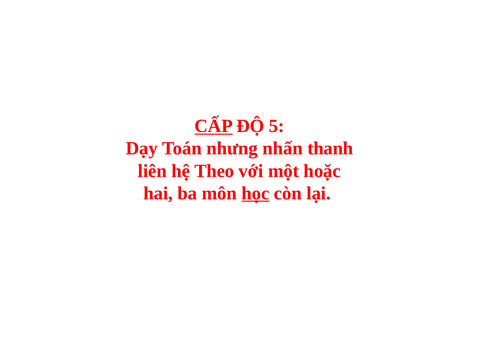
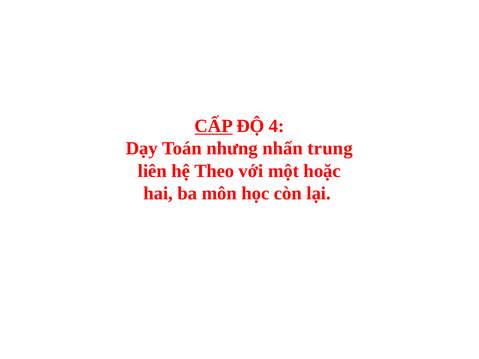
5: 5 -> 4
thanh: thanh -> trung
học underline: present -> none
